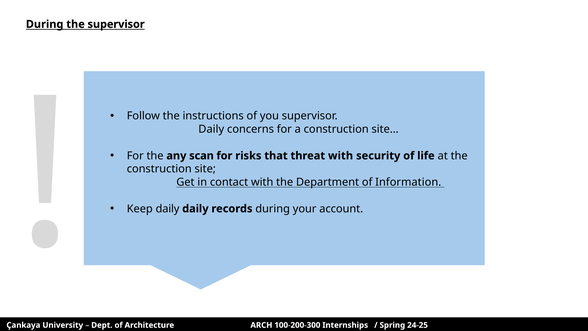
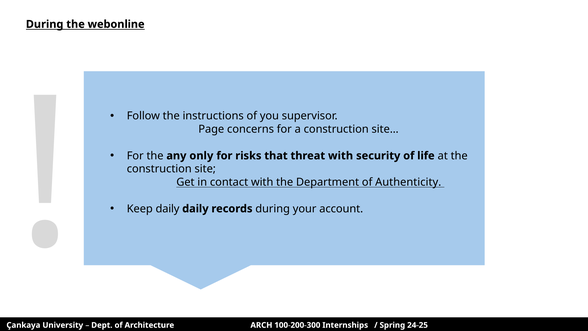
the supervisor: supervisor -> webonline
Daily at (211, 129): Daily -> Page
scan: scan -> only
Information: Information -> Authenticity
